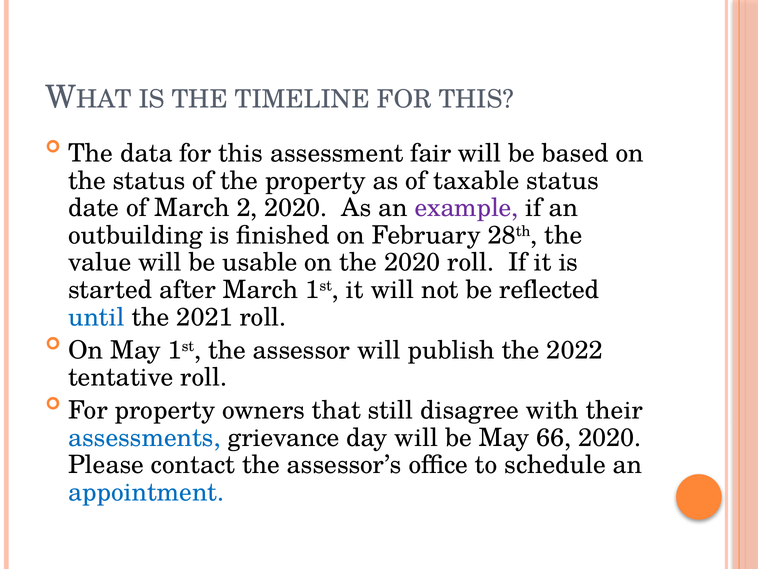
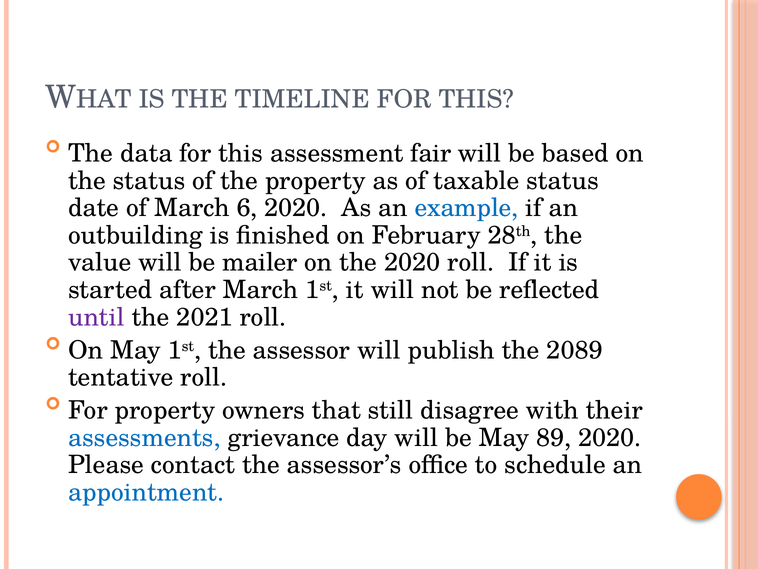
2: 2 -> 6
example colour: purple -> blue
usable: usable -> mailer
until colour: blue -> purple
2022: 2022 -> 2089
66: 66 -> 89
